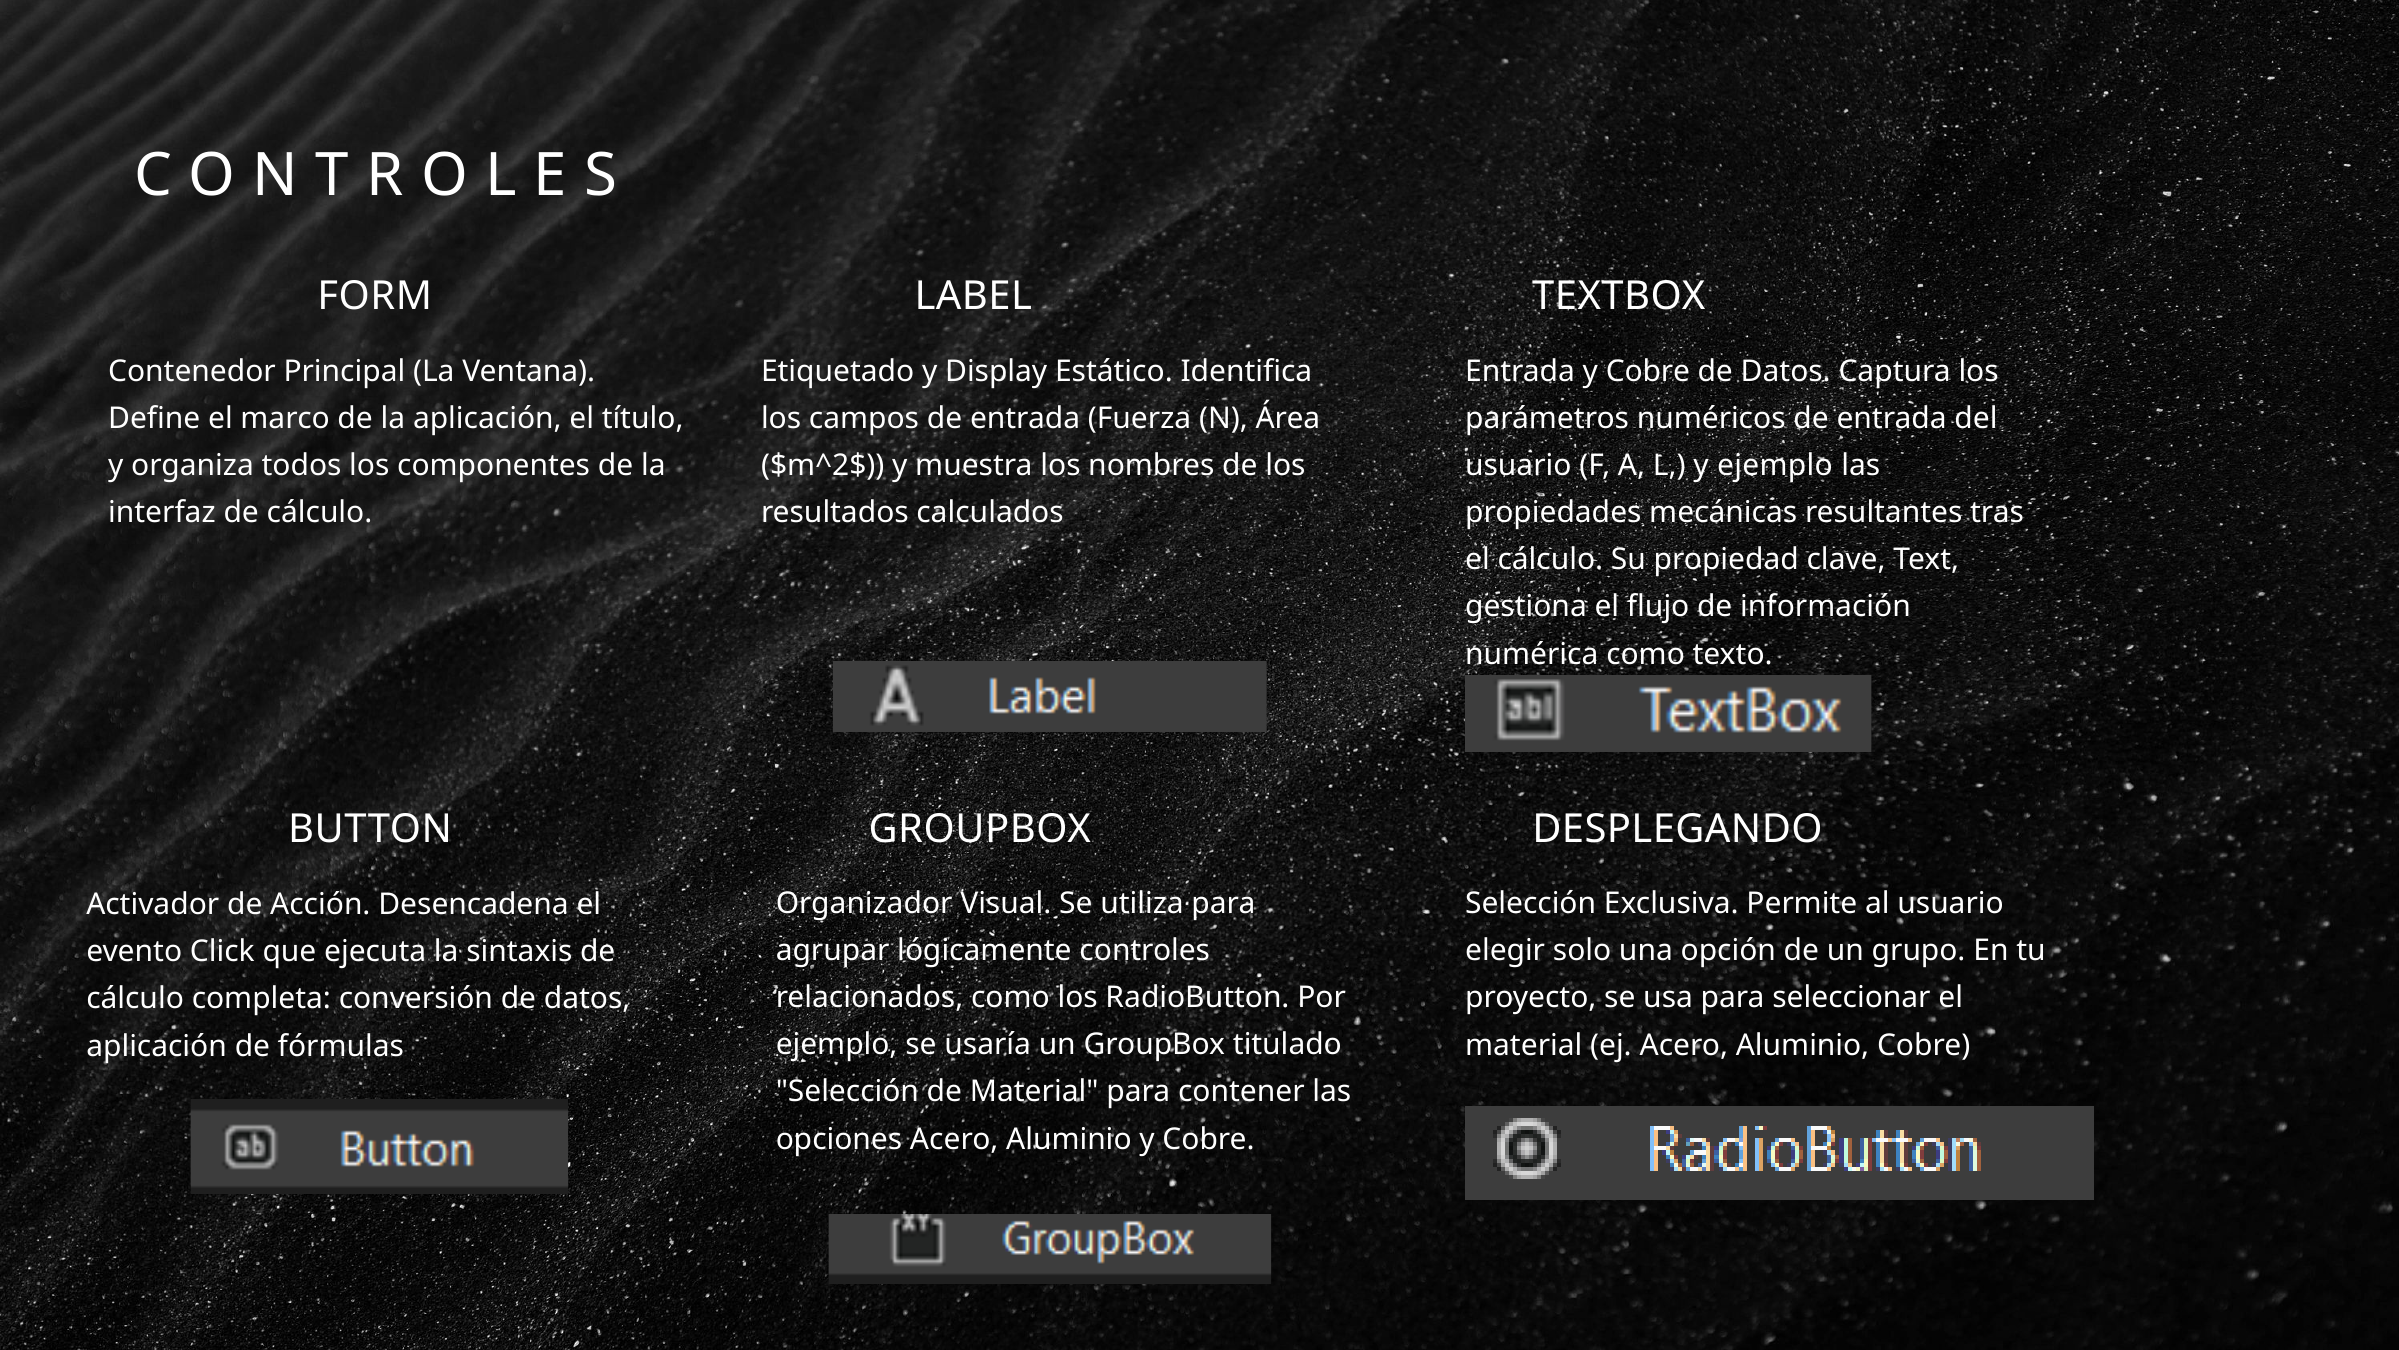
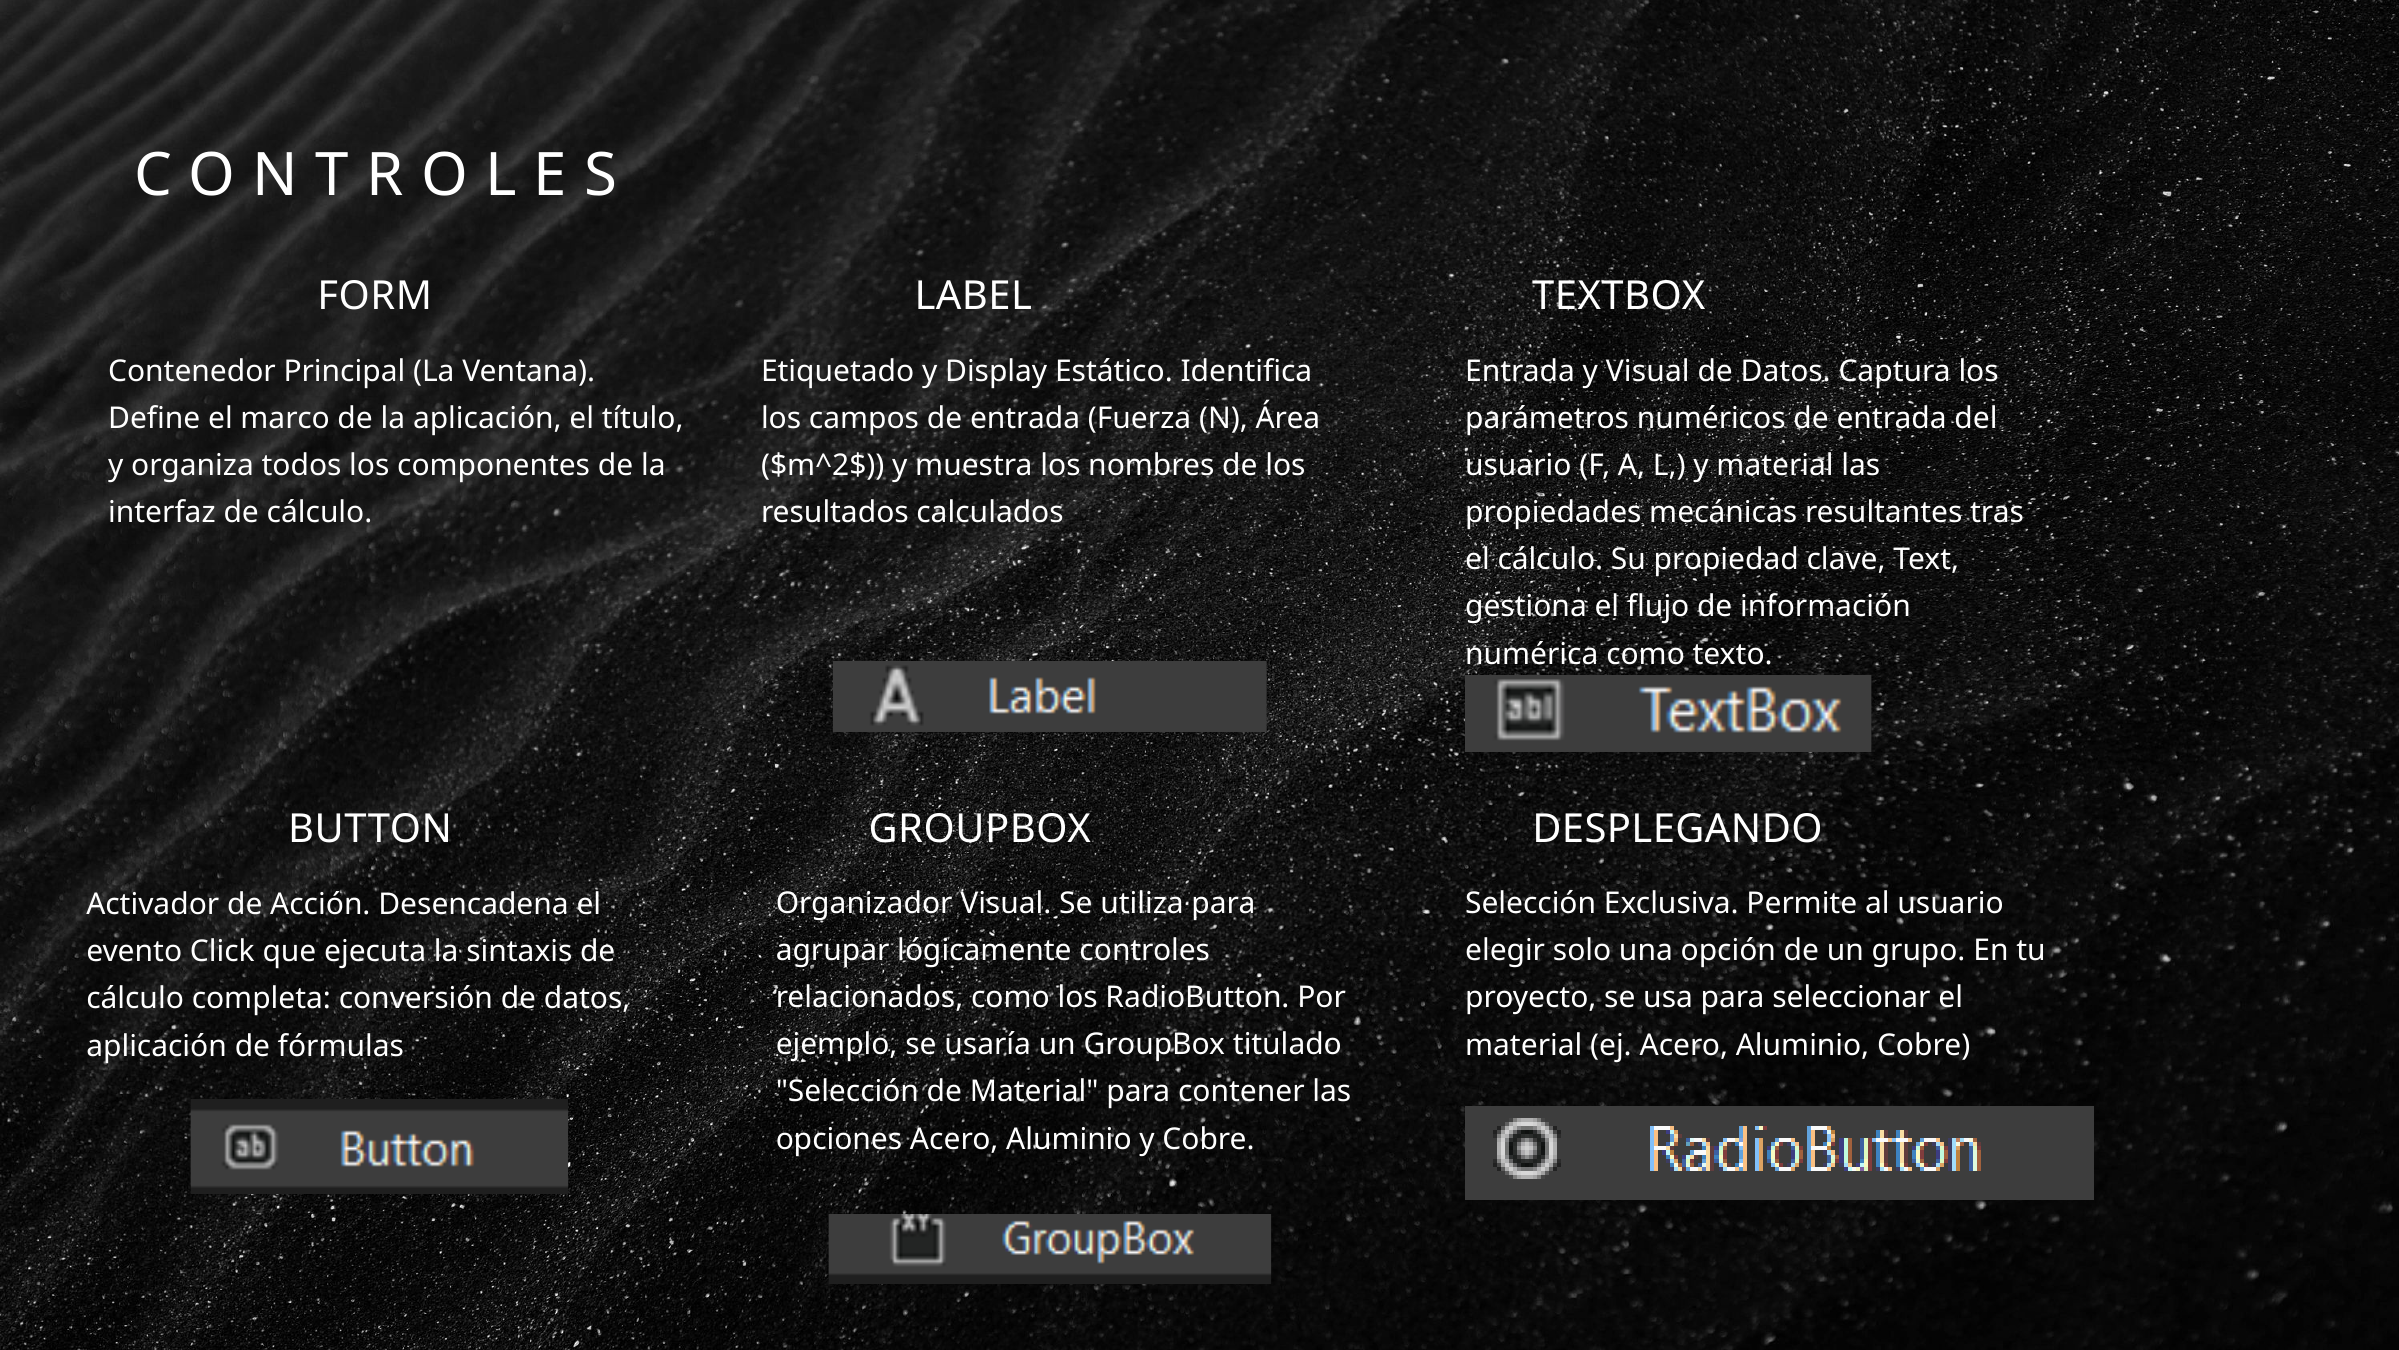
Entrada y Cobre: Cobre -> Visual
y ejemplo: ejemplo -> material
